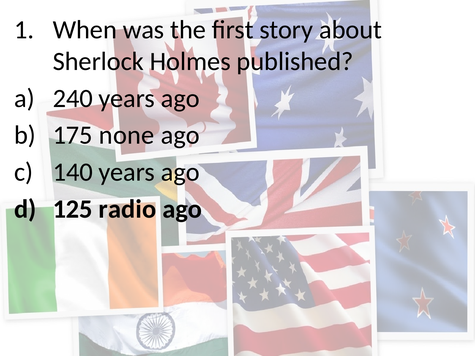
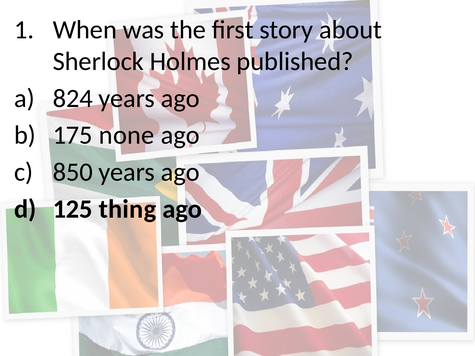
240: 240 -> 824
140: 140 -> 850
radio: radio -> thing
